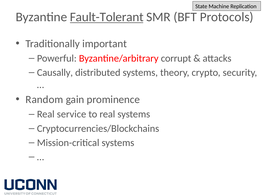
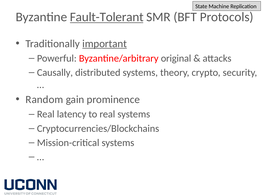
important underline: none -> present
corrupt: corrupt -> original
service: service -> latency
